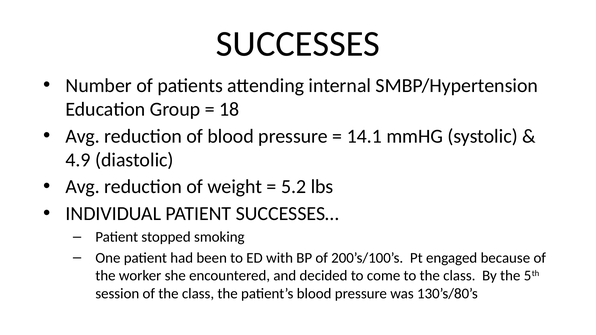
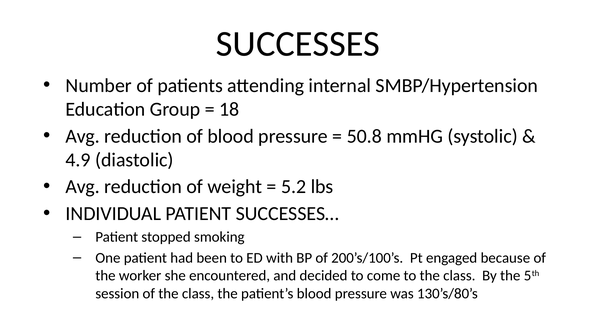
14.1: 14.1 -> 50.8
